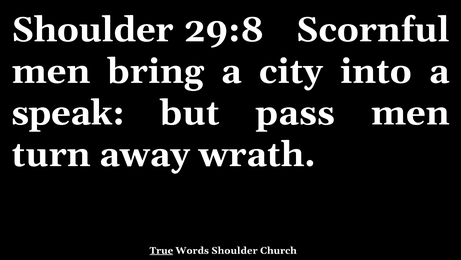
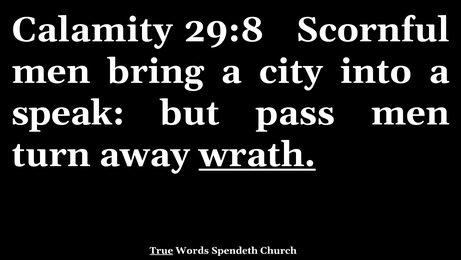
Shoulder at (92, 30): Shoulder -> Calamity
wrath underline: none -> present
Words Shoulder: Shoulder -> Spendeth
